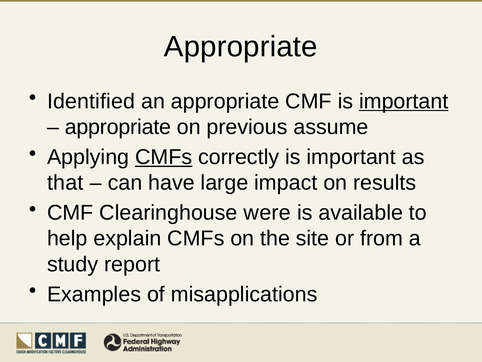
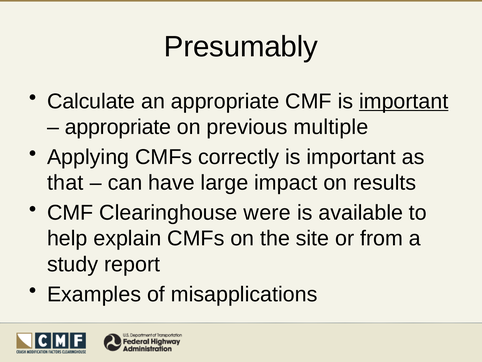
Appropriate at (241, 47): Appropriate -> Presumably
Identified: Identified -> Calculate
assume: assume -> multiple
CMFs at (164, 157) underline: present -> none
